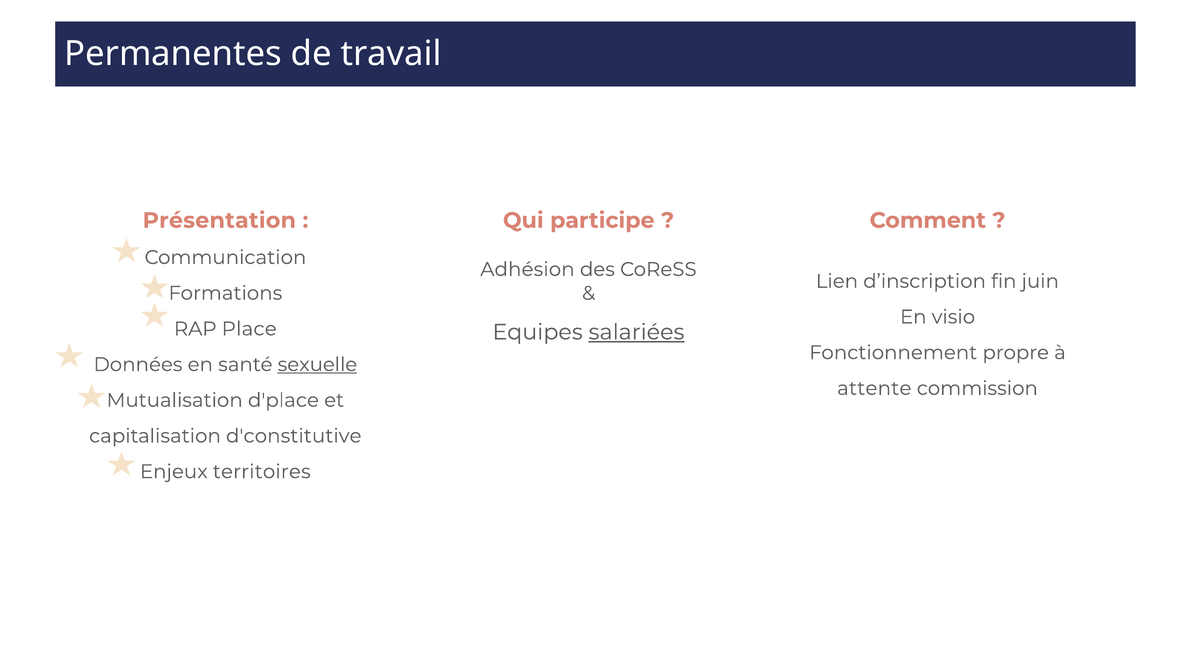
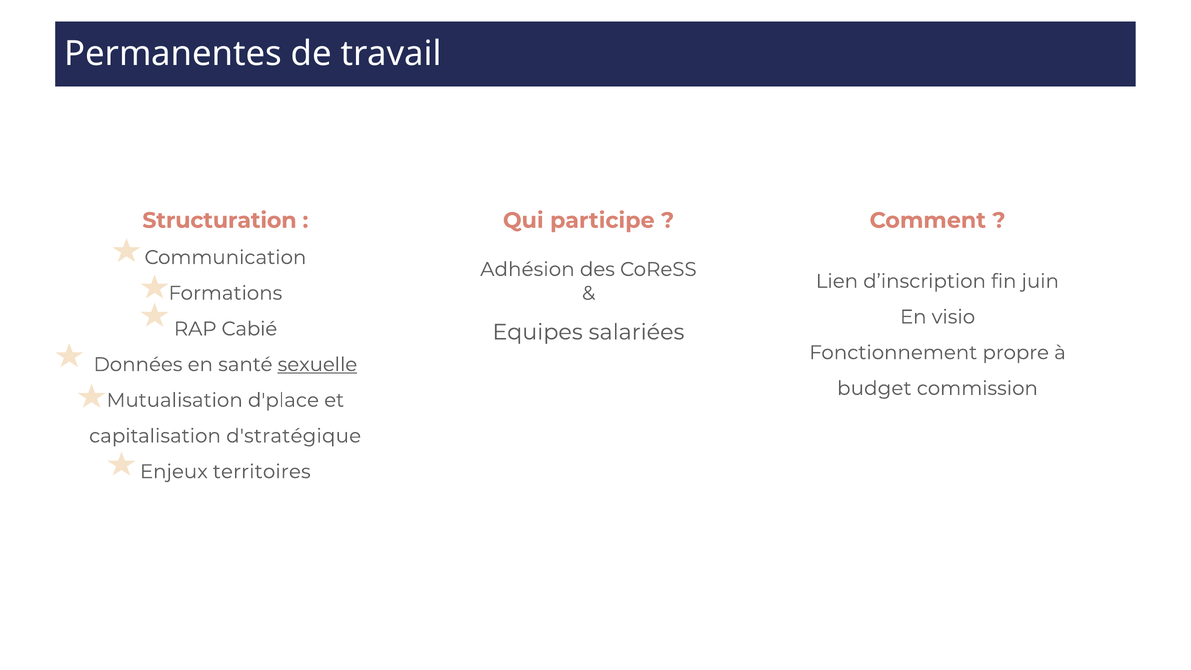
Présentation: Présentation -> Structuration
Place: Place -> Cabié
salariées underline: present -> none
attente: attente -> budget
d'constitutive: d'constitutive -> d'stratégique
